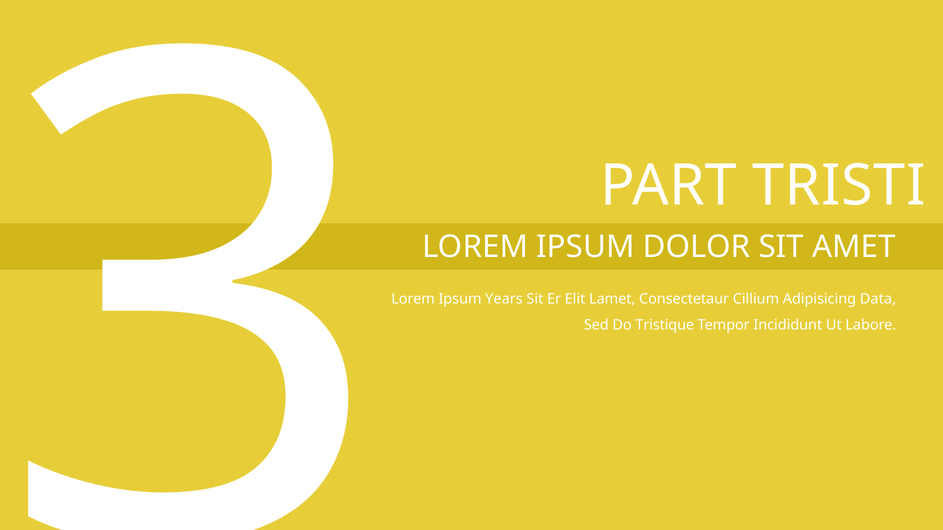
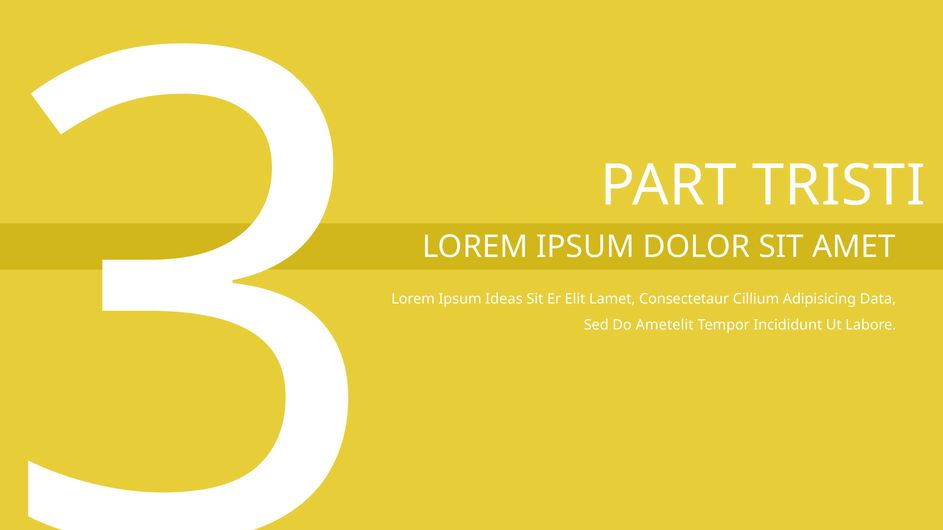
Years: Years -> Ideas
Tristique: Tristique -> Ametelit
